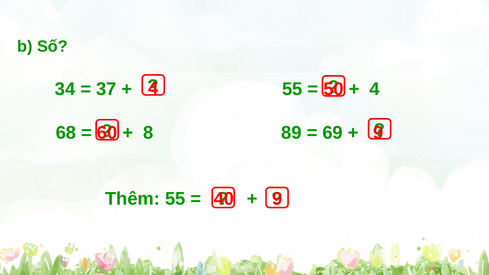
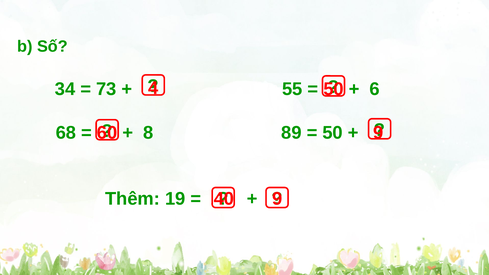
37: 37 -> 73
4 at (375, 89): 4 -> 6
69 at (333, 133): 69 -> 50
Thêm 55: 55 -> 19
